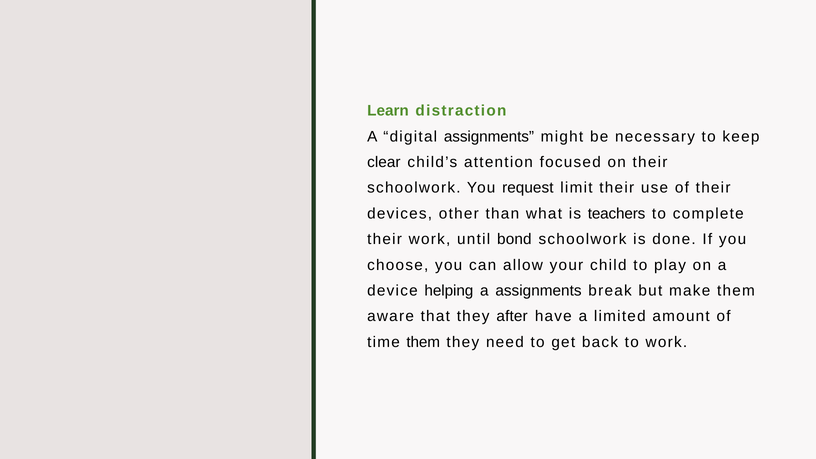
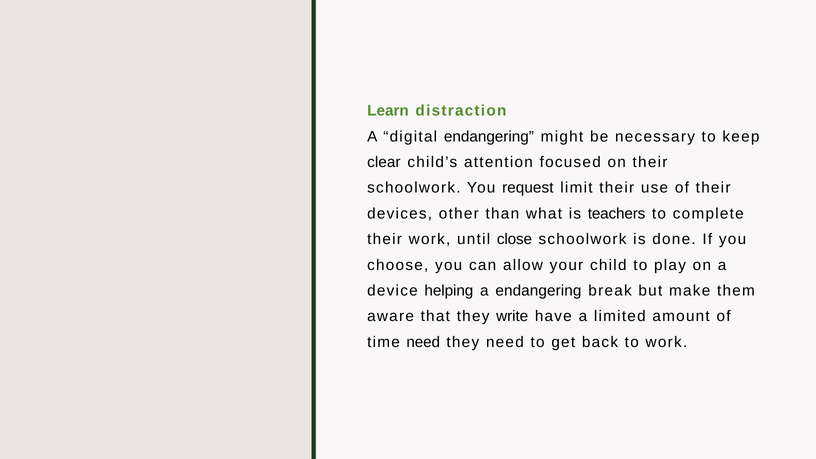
digital assignments: assignments -> endangering
bond: bond -> close
a assignments: assignments -> endangering
after: after -> write
time them: them -> need
